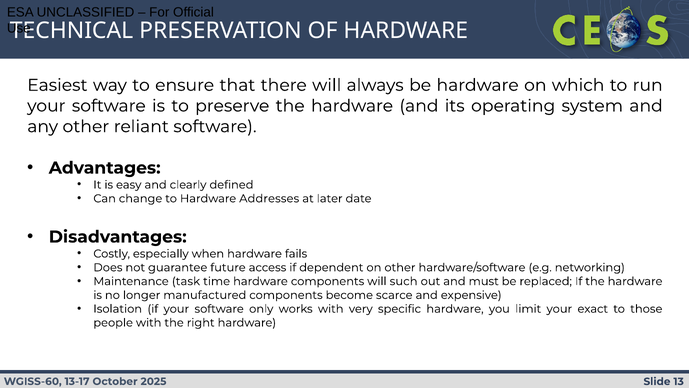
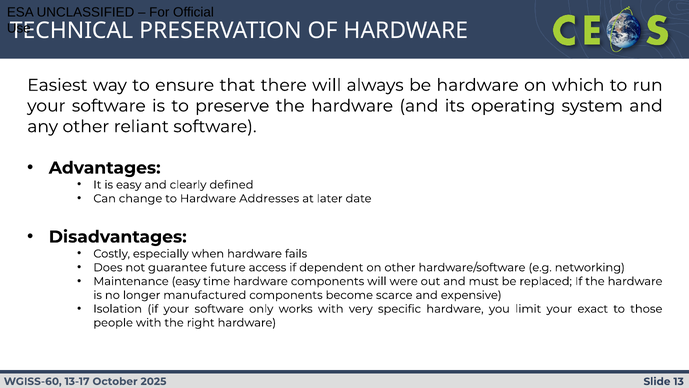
Maintenance task: task -> easy
such: such -> were
